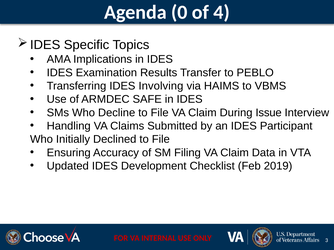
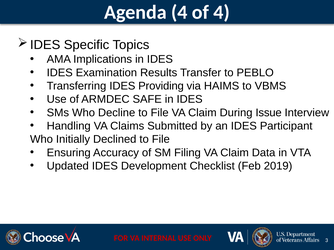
Agenda 0: 0 -> 4
Involving: Involving -> Providing
